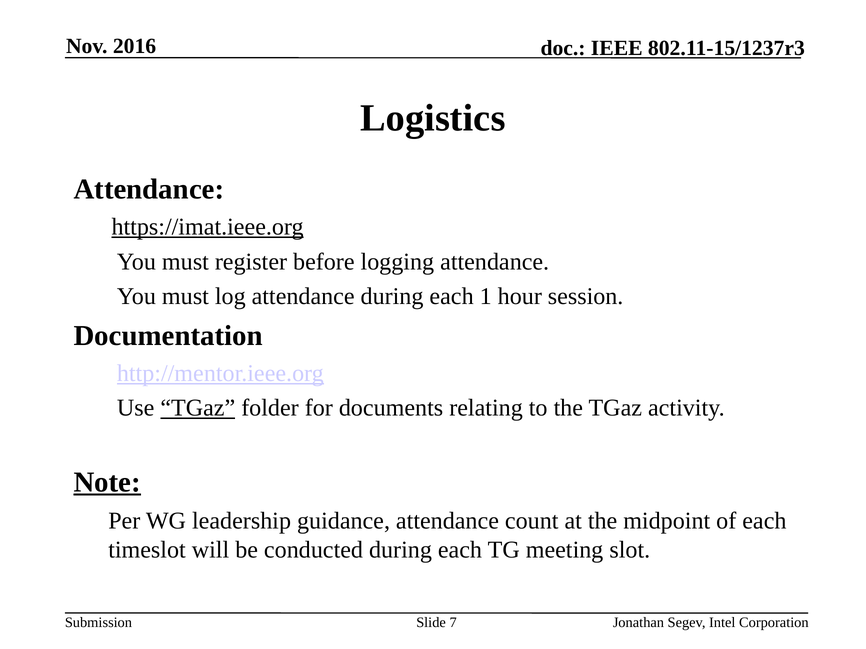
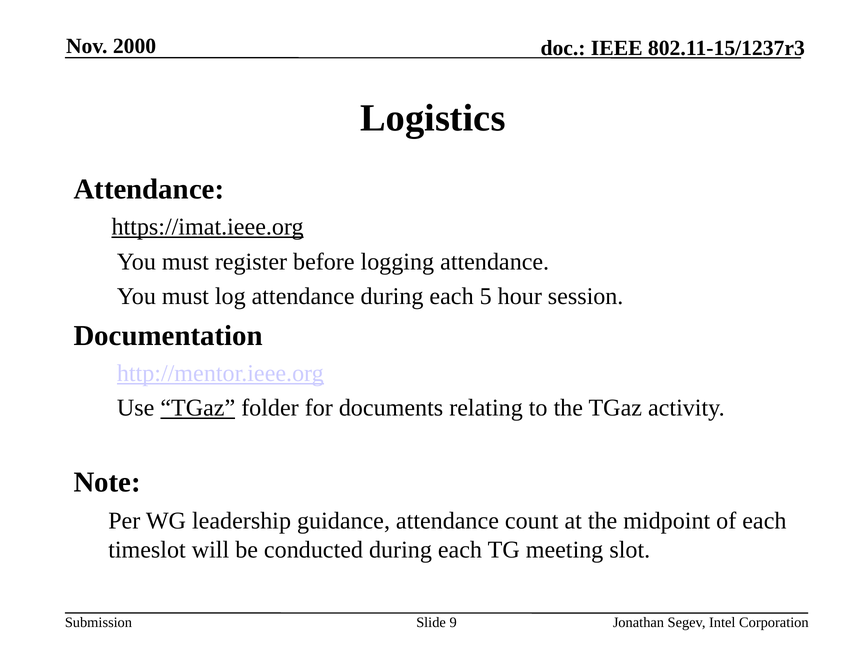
2016: 2016 -> 2000
1: 1 -> 5
Note underline: present -> none
7: 7 -> 9
